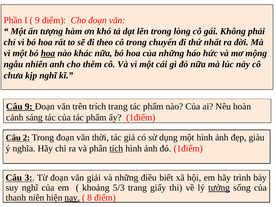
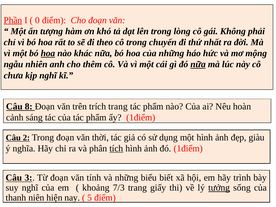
Phần underline: none -> present
9 at (37, 20): 9 -> 0
nữa at (198, 64) underline: none -> present
Câu 9: 9 -> 8
giải: giải -> tính
điều: điều -> biểu
5/3: 5/3 -> 7/3
nay underline: present -> none
8: 8 -> 5
